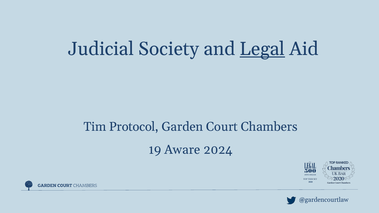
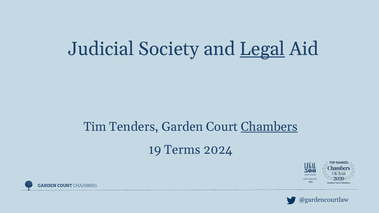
Protocol: Protocol -> Tenders
Chambers underline: none -> present
Aware: Aware -> Terms
